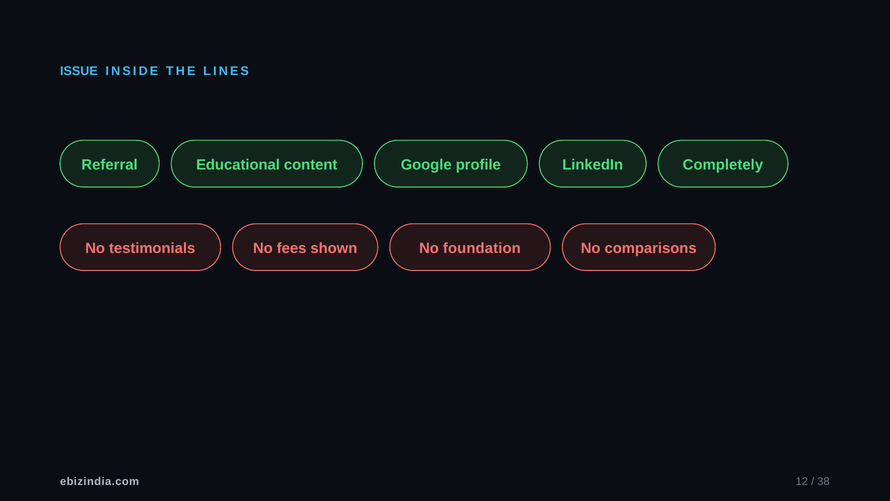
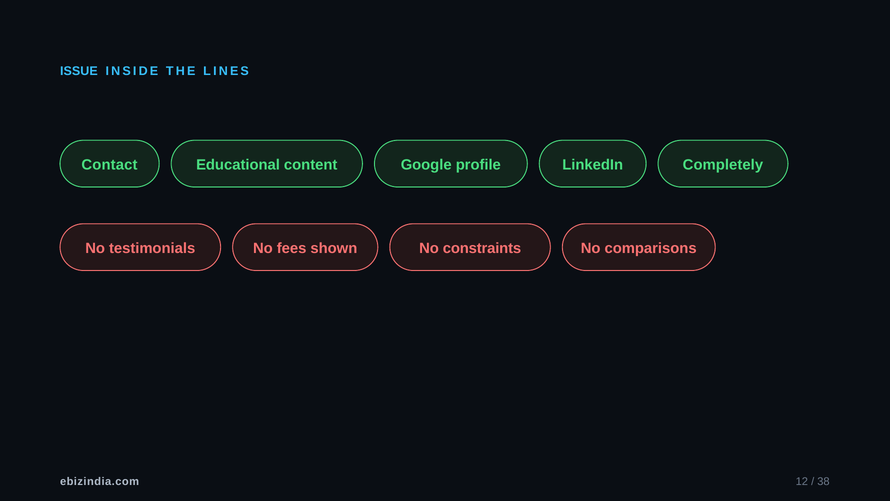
Referral: Referral -> Contact
foundation: foundation -> constraints
